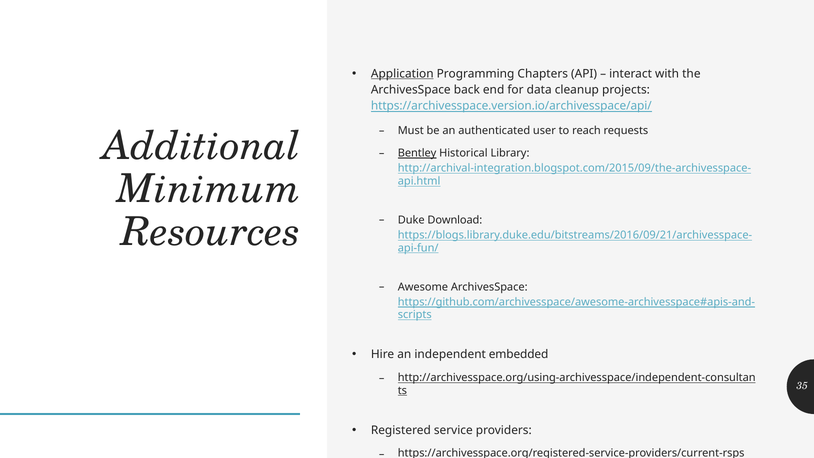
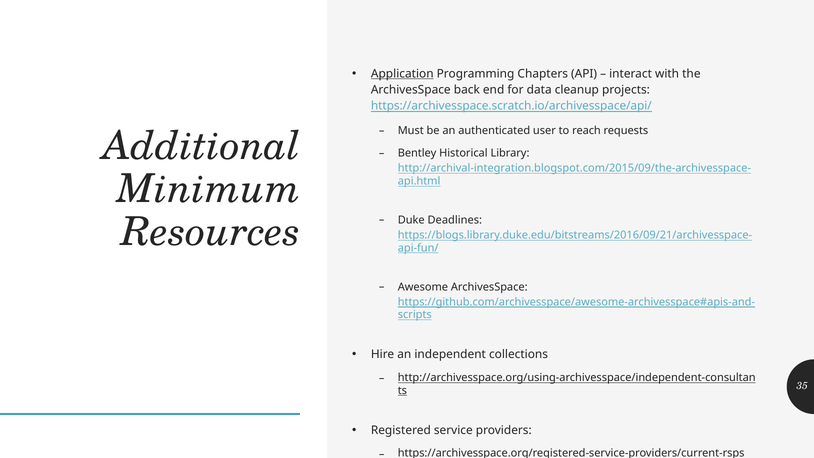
https://archivesspace.version.io/archivesspace/api/: https://archivesspace.version.io/archivesspace/api/ -> https://archivesspace.scratch.io/archivesspace/api/
Bentley underline: present -> none
Download: Download -> Deadlines
embedded: embedded -> collections
